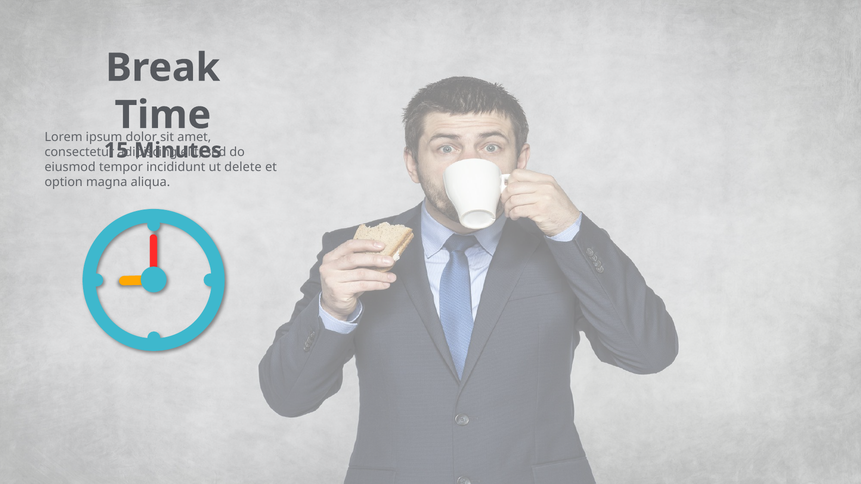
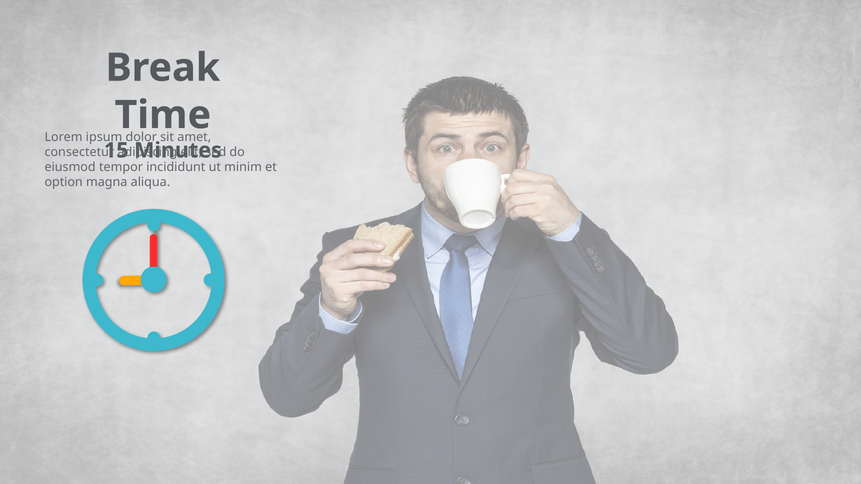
delete: delete -> minim
